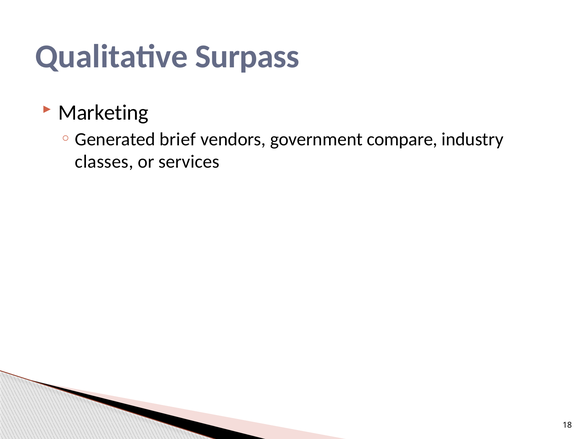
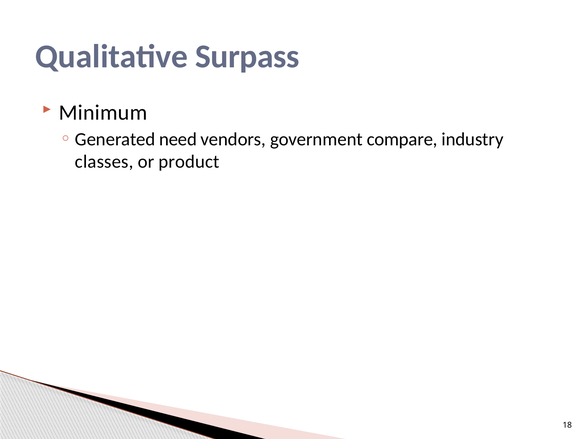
Marketing: Marketing -> Minimum
brief: brief -> need
services: services -> product
